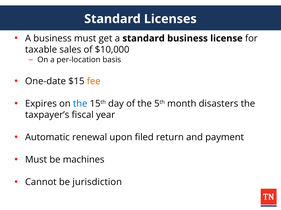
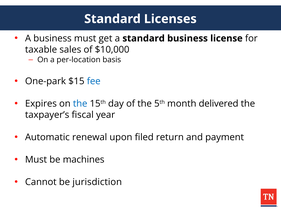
One-date: One-date -> One-park
fee colour: orange -> blue
disasters: disasters -> delivered
